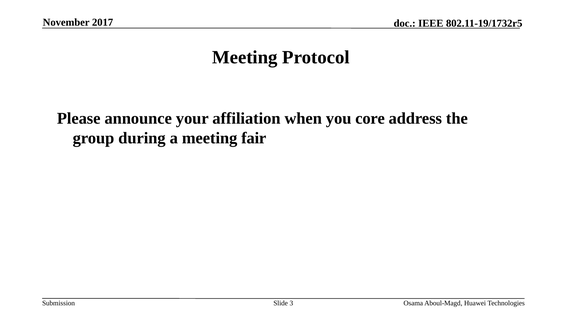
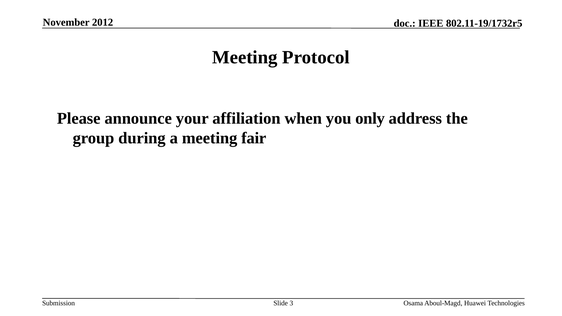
2017: 2017 -> 2012
core: core -> only
